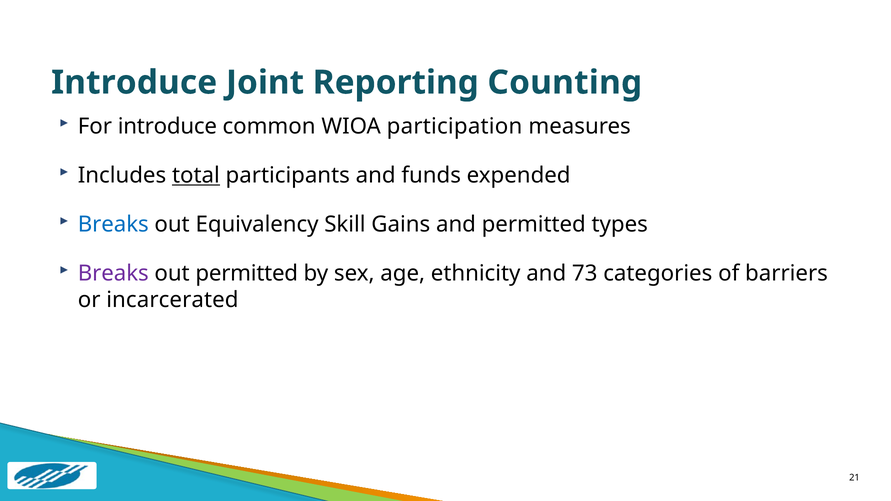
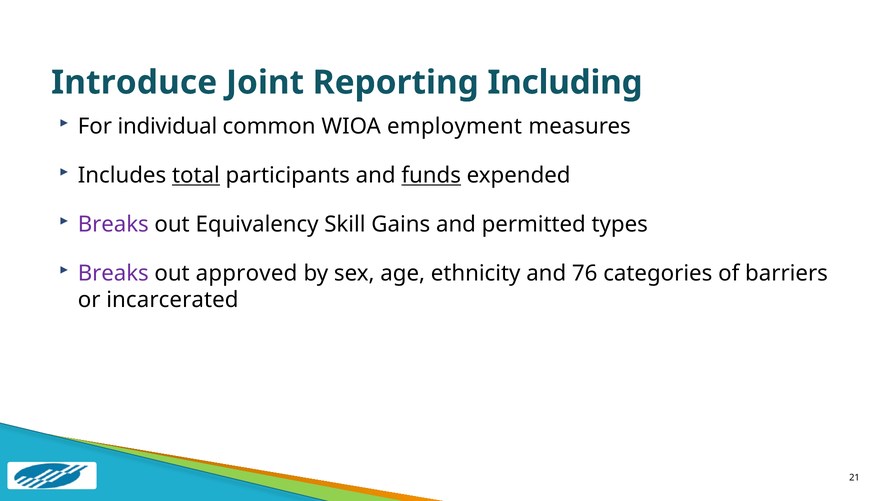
Counting: Counting -> Including
For introduce: introduce -> individual
participation: participation -> employment
funds underline: none -> present
Breaks at (113, 225) colour: blue -> purple
out permitted: permitted -> approved
73: 73 -> 76
